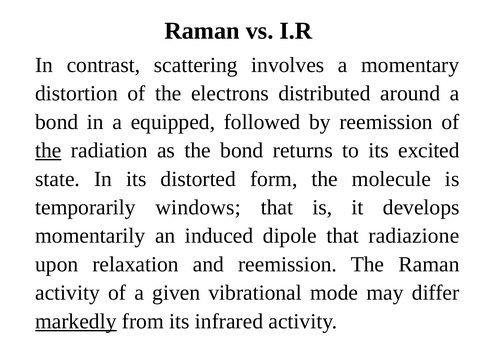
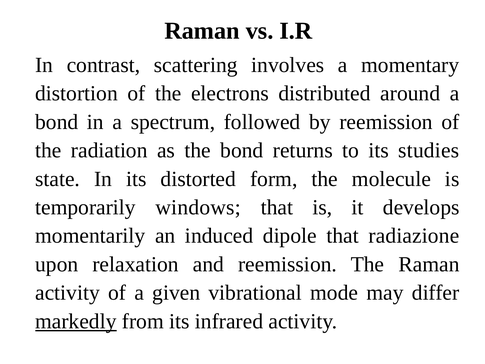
equipped: equipped -> spectrum
the at (48, 150) underline: present -> none
excited: excited -> studies
